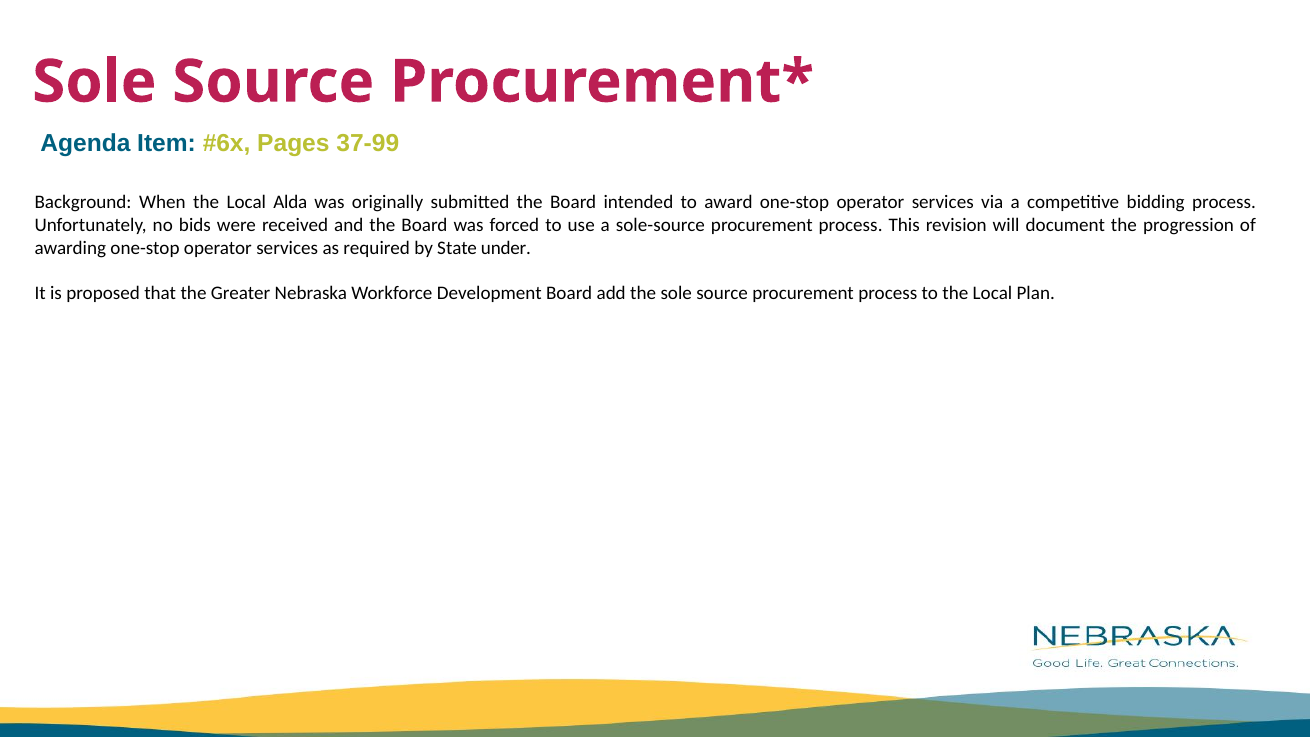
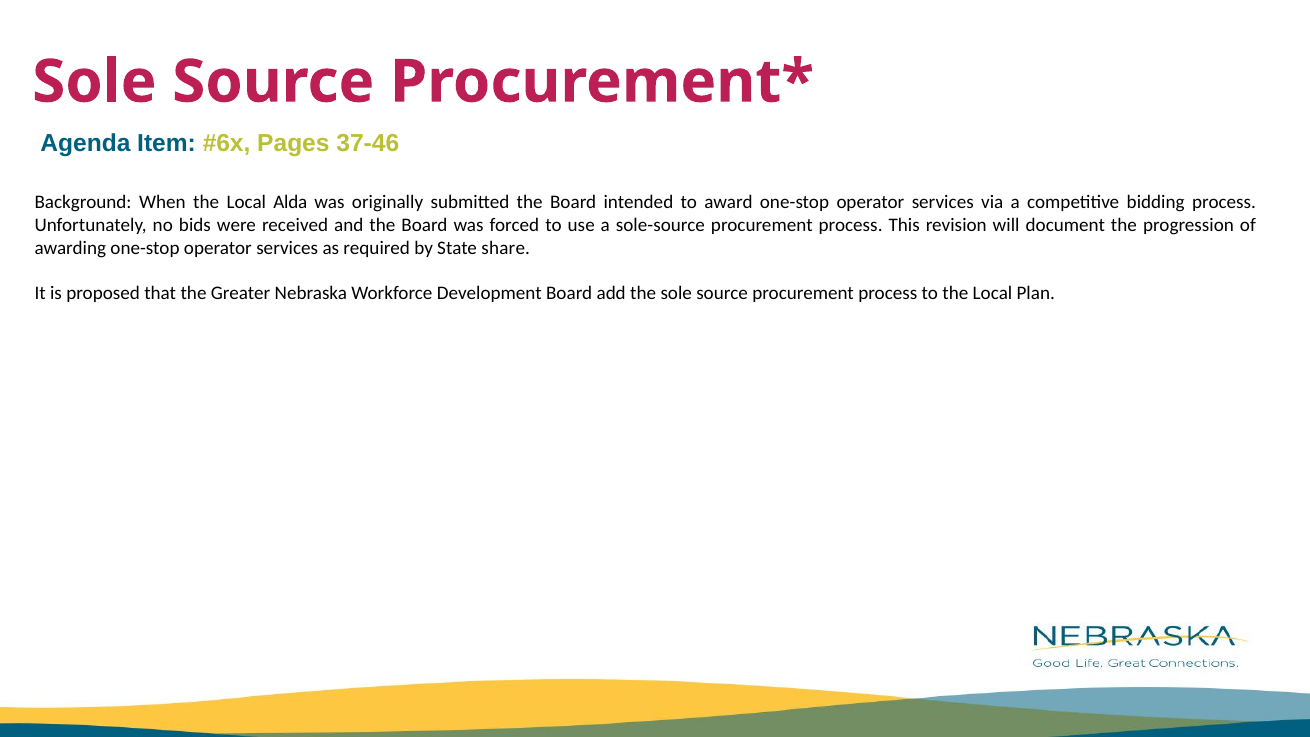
37-99: 37-99 -> 37-46
under: under -> share
